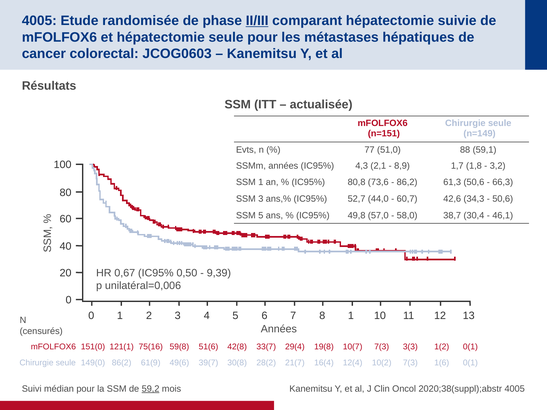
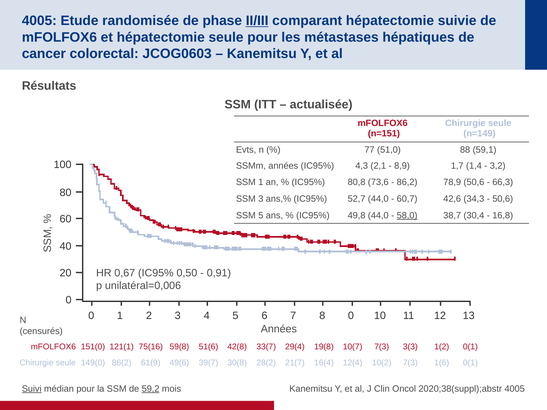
1,8: 1,8 -> 1,4
61,3: 61,3 -> 78,9
49,8 57,0: 57,0 -> 44,0
58,0 underline: none -> present
46,1: 46,1 -> 16,8
9,39: 9,39 -> 0,91
8 1: 1 -> 0
Suivi underline: none -> present
